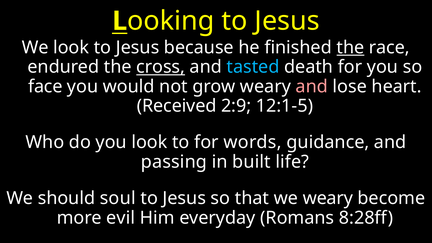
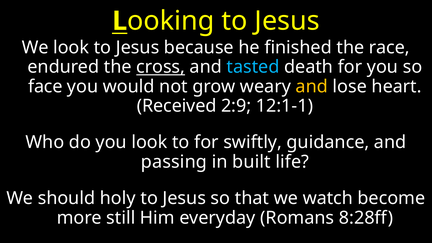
the at (350, 48) underline: present -> none
and at (312, 86) colour: pink -> yellow
12:1-5: 12:1-5 -> 12:1-1
words: words -> swiftly
soul: soul -> holy
we weary: weary -> watch
evil: evil -> still
